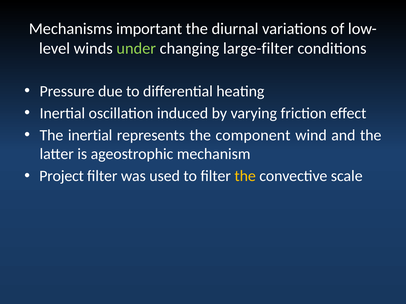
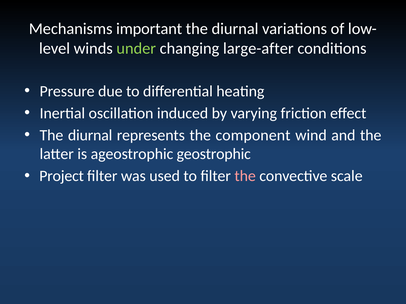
large-filter: large-filter -> large-after
inertial at (90, 135): inertial -> diurnal
mechanism: mechanism -> geostrophic
the at (245, 176) colour: yellow -> pink
